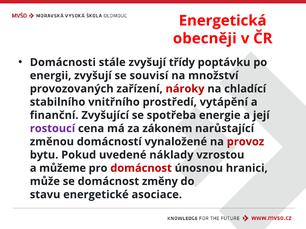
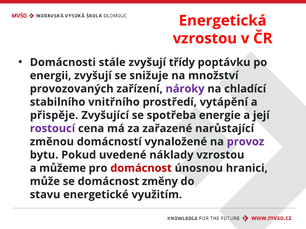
obecněji at (205, 39): obecněji -> vzrostou
souvisí: souvisí -> snižuje
nároky colour: red -> purple
finanční: finanční -> přispěje
zákonem: zákonem -> zařazené
provoz colour: red -> purple
asociace: asociace -> využitím
